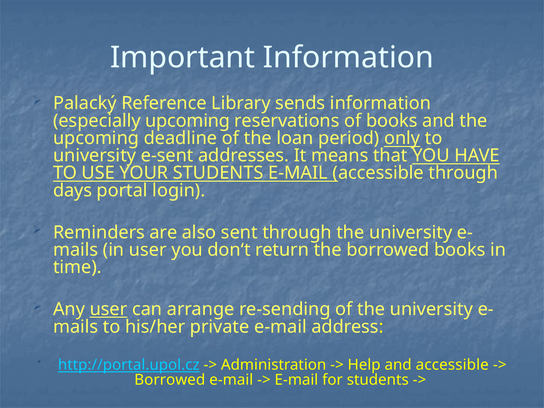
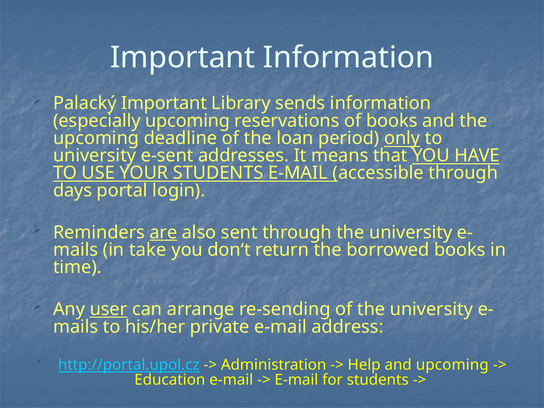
Palacký Reference: Reference -> Important
are underline: none -> present
in user: user -> take
and accessible: accessible -> upcoming
Borrowed at (170, 380): Borrowed -> Education
